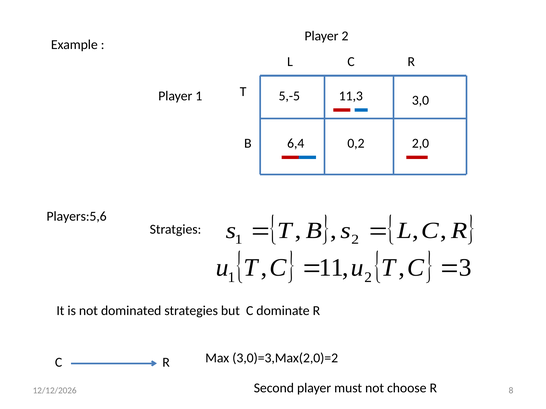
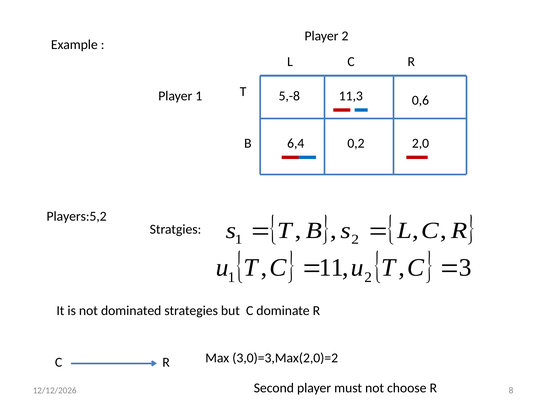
5,-5: 5,-5 -> 5,-8
3,0: 3,0 -> 0,6
Players:5,6: Players:5,6 -> Players:5,2
